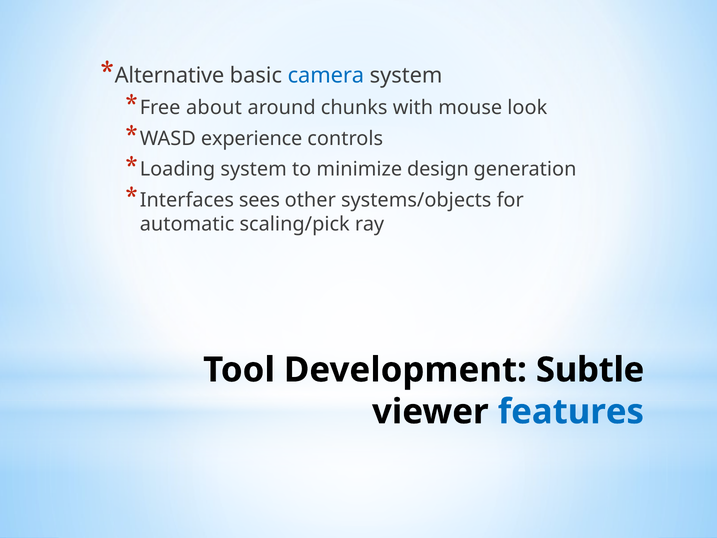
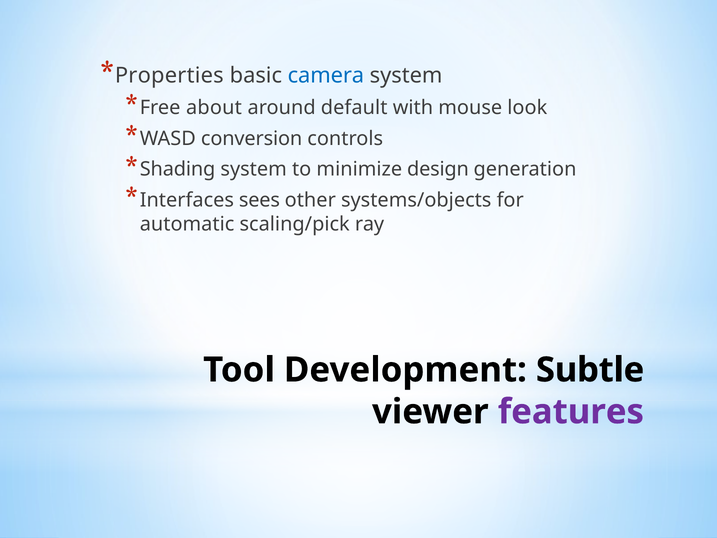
Alternative: Alternative -> Properties
chunks: chunks -> default
experience: experience -> conversion
Loading: Loading -> Shading
features colour: blue -> purple
